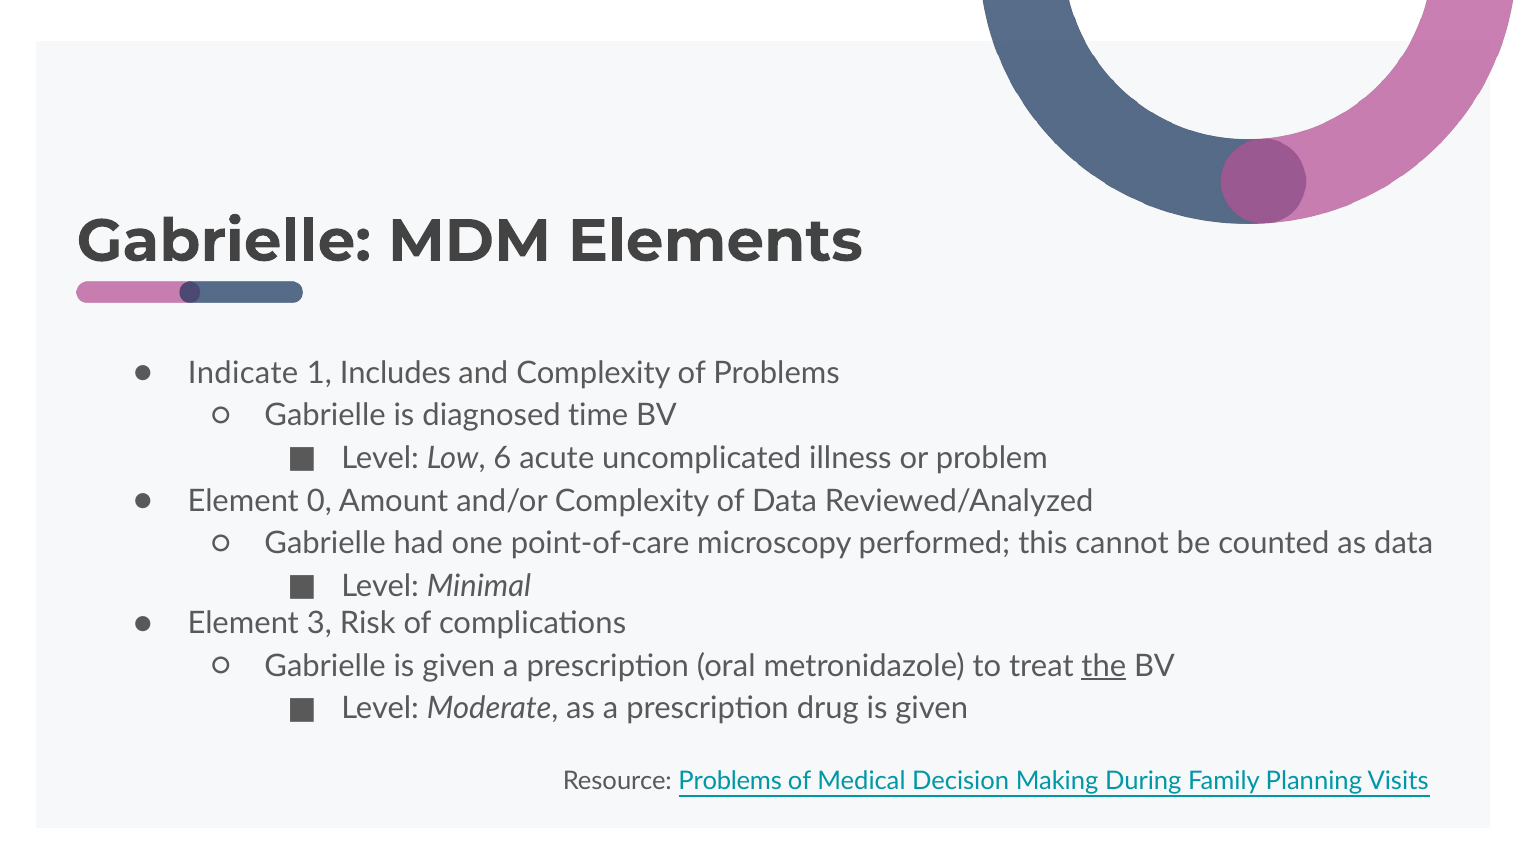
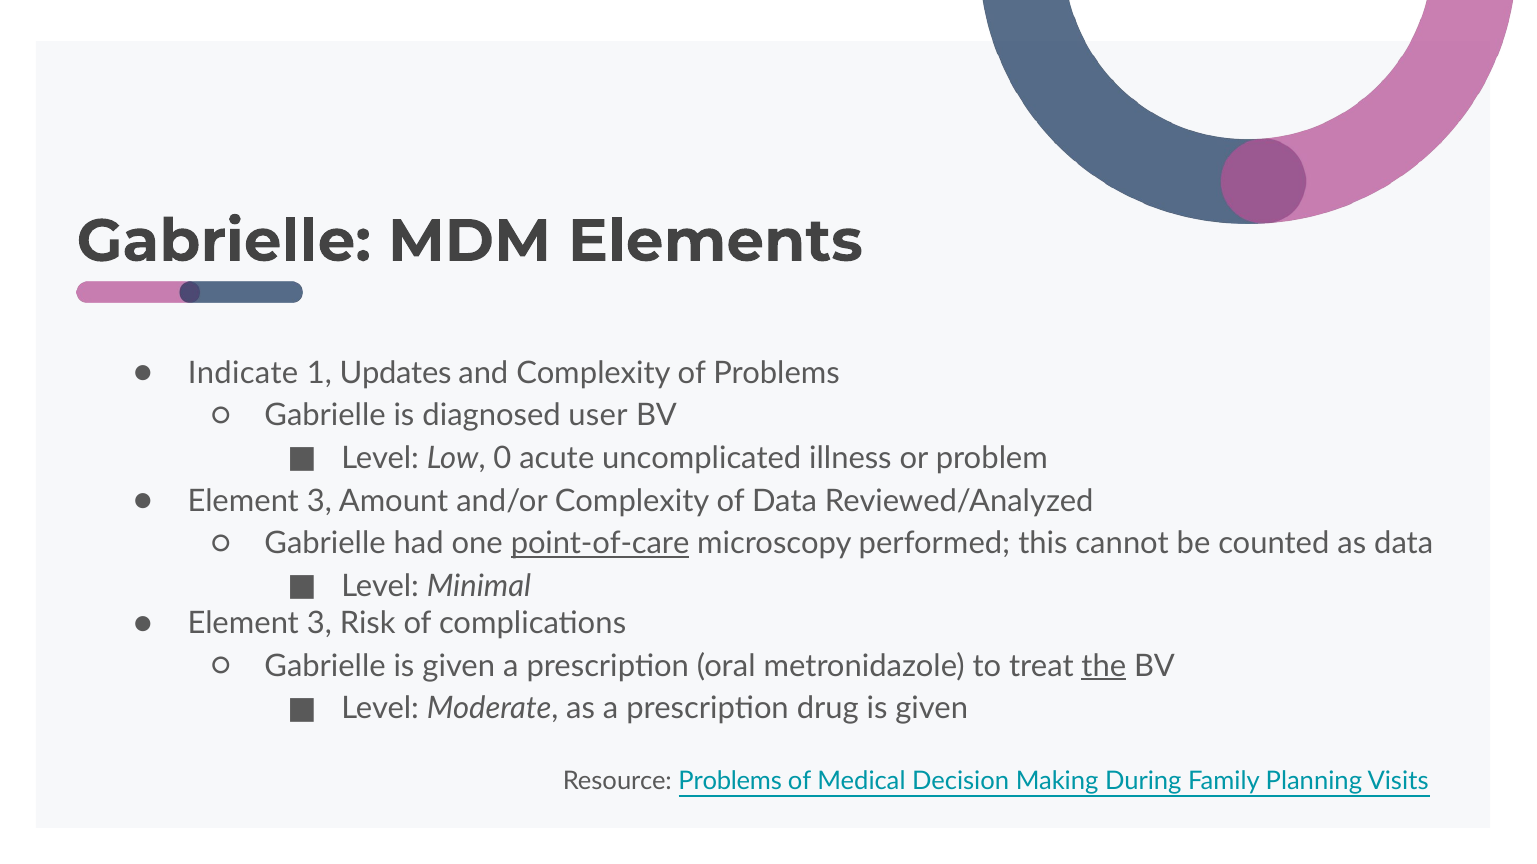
Includes: Includes -> Updates
time: time -> user
6: 6 -> 0
0 at (319, 501): 0 -> 3
point-of-care underline: none -> present
